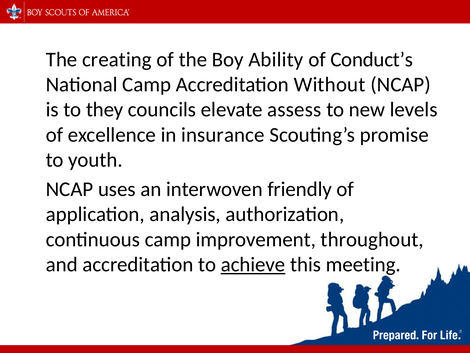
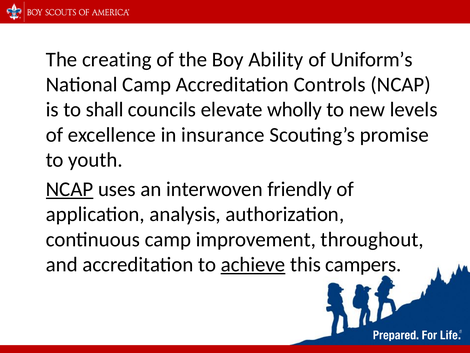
Conduct’s: Conduct’s -> Uniform’s
Without: Without -> Controls
they: they -> shall
assess: assess -> wholly
NCAP at (70, 189) underline: none -> present
meeting: meeting -> campers
